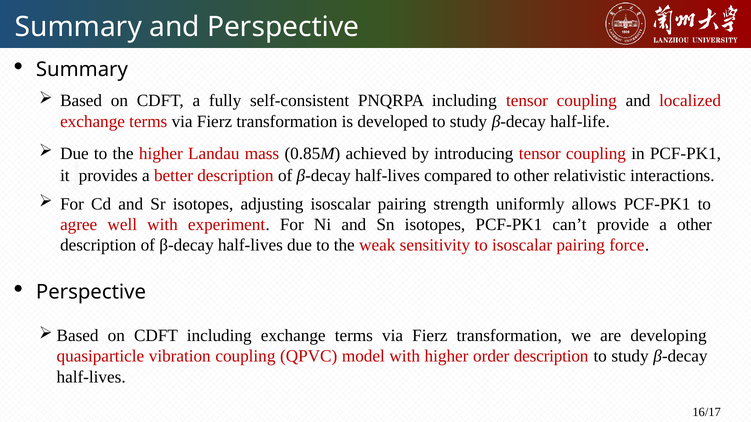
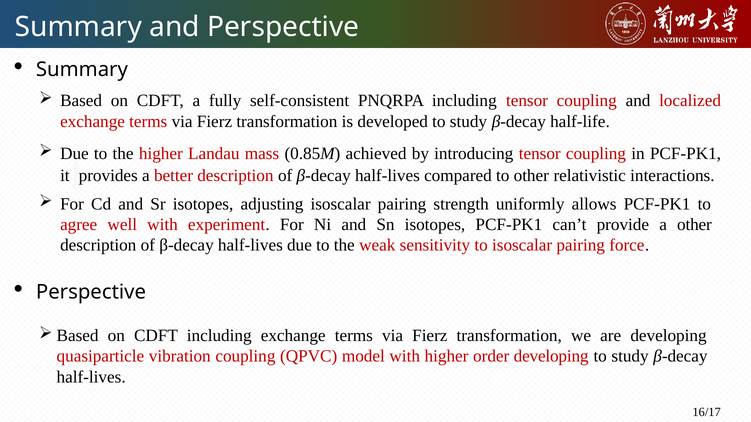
order description: description -> developing
